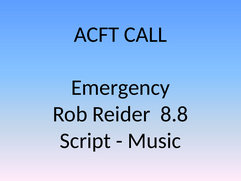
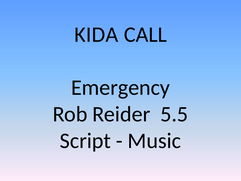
ACFT: ACFT -> KIDA
8.8: 8.8 -> 5.5
